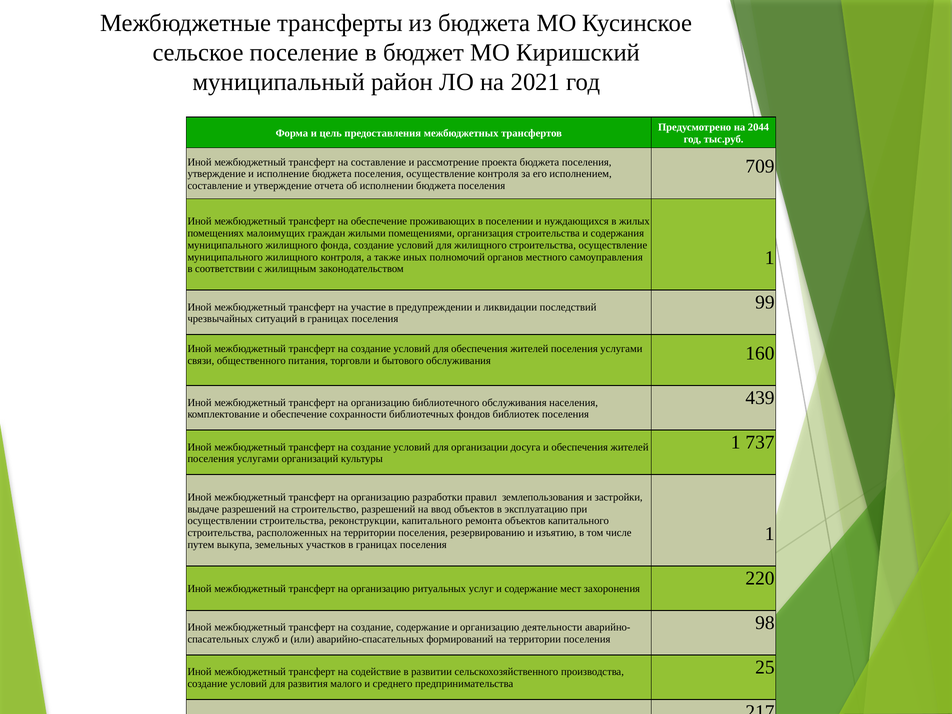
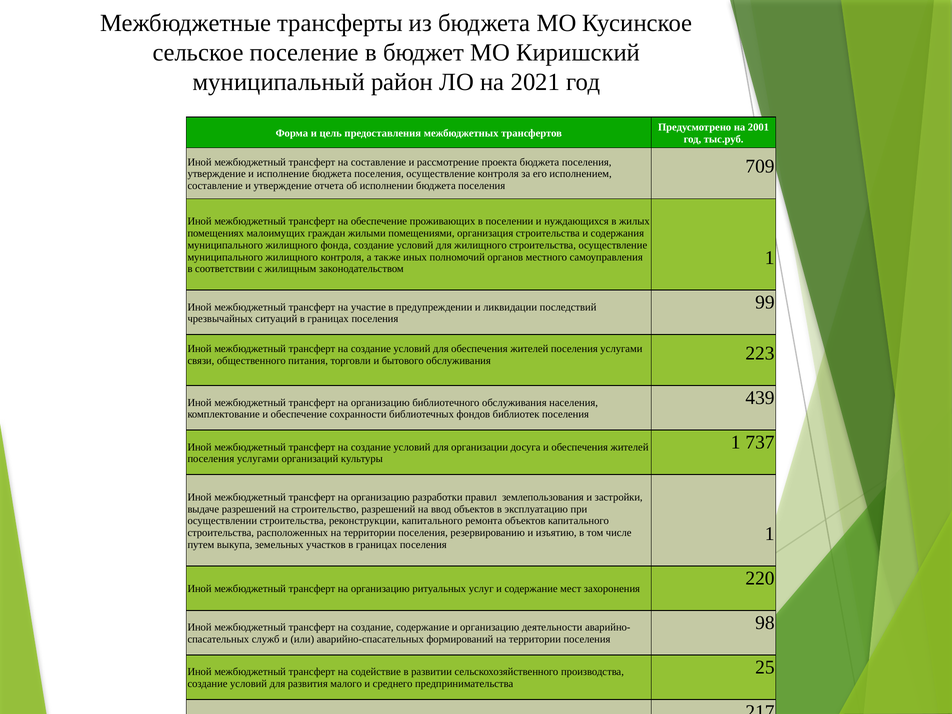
2044: 2044 -> 2001
160: 160 -> 223
